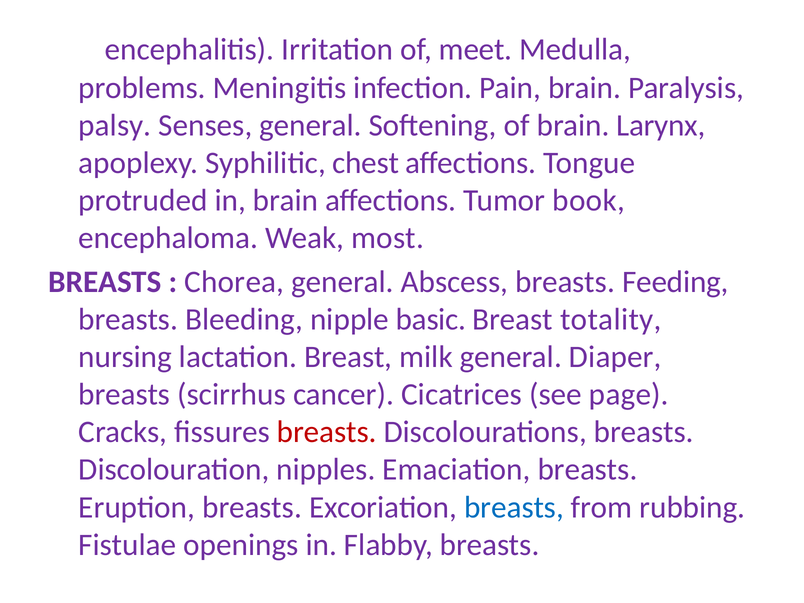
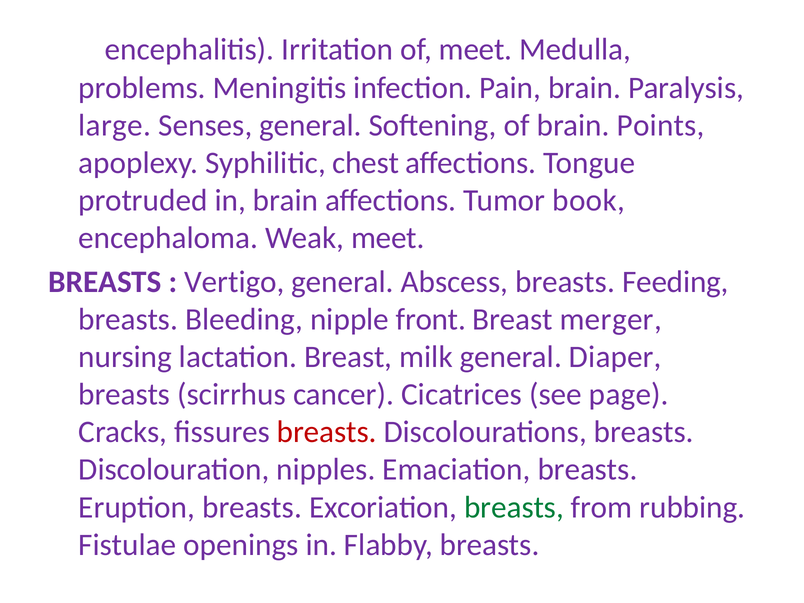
palsy: palsy -> large
Larynx: Larynx -> Points
Weak most: most -> meet
Chorea: Chorea -> Vertigo
basic: basic -> front
totality: totality -> merger
breasts at (514, 507) colour: blue -> green
